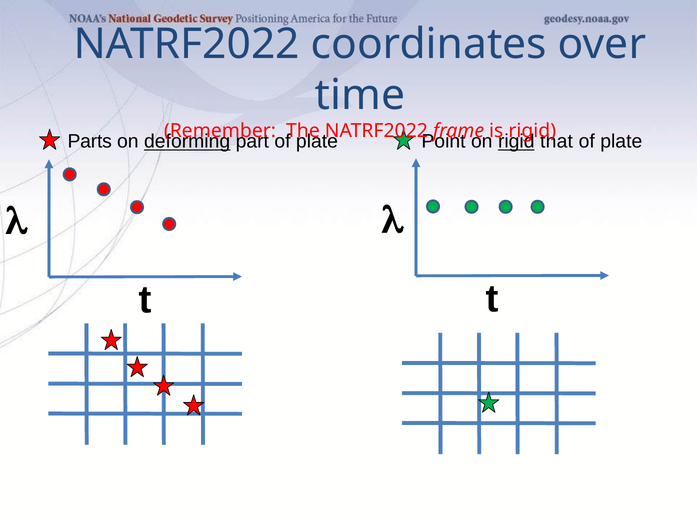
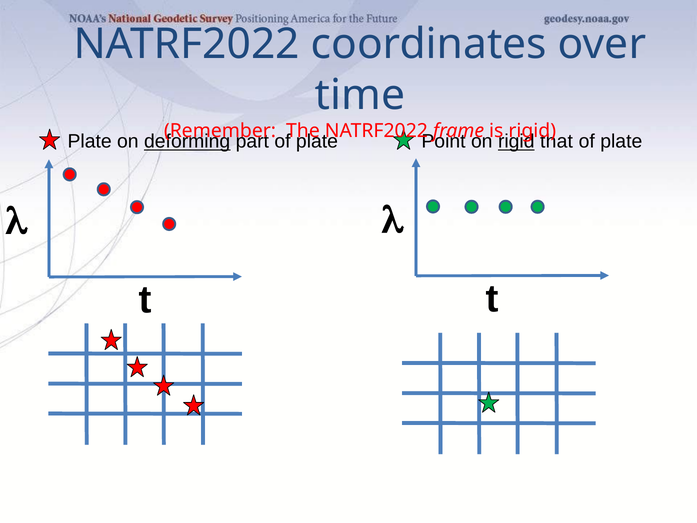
Parts at (90, 142): Parts -> Plate
